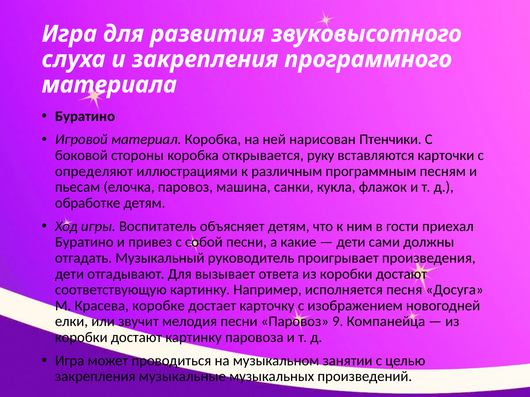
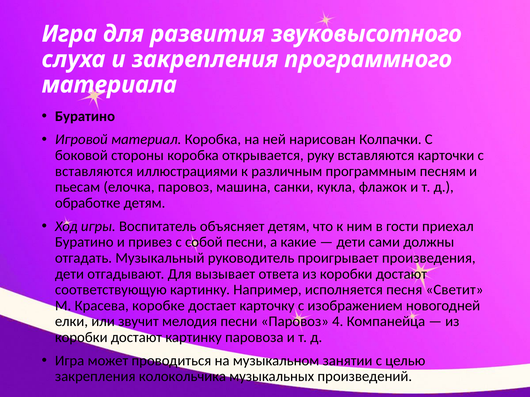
Птенчики: Птенчики -> Колпачки
определяют at (94, 171): определяют -> вставляются
Досуга: Досуга -> Светит
9: 9 -> 4
музыкальные: музыкальные -> колокольчика
